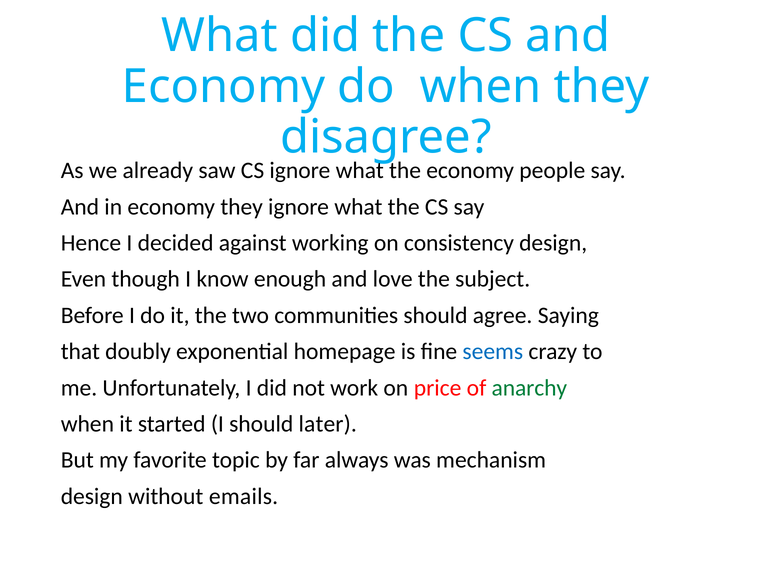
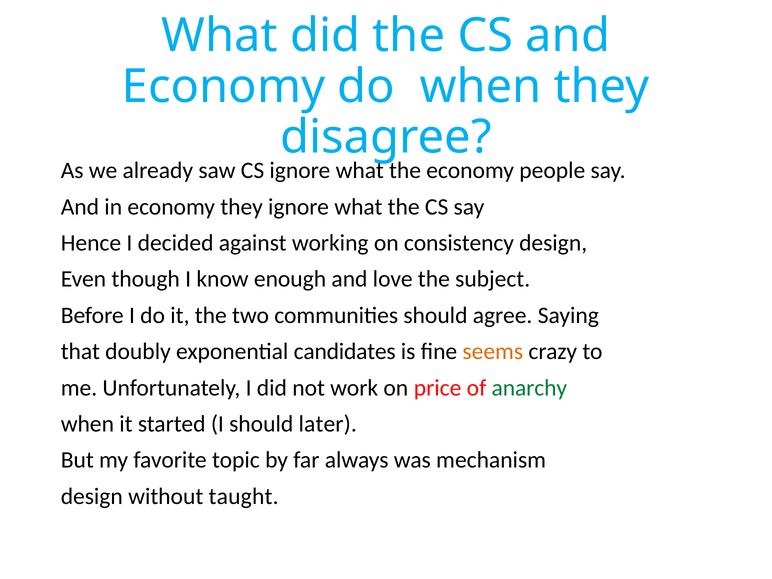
homepage: homepage -> candidates
seems colour: blue -> orange
emails: emails -> taught
